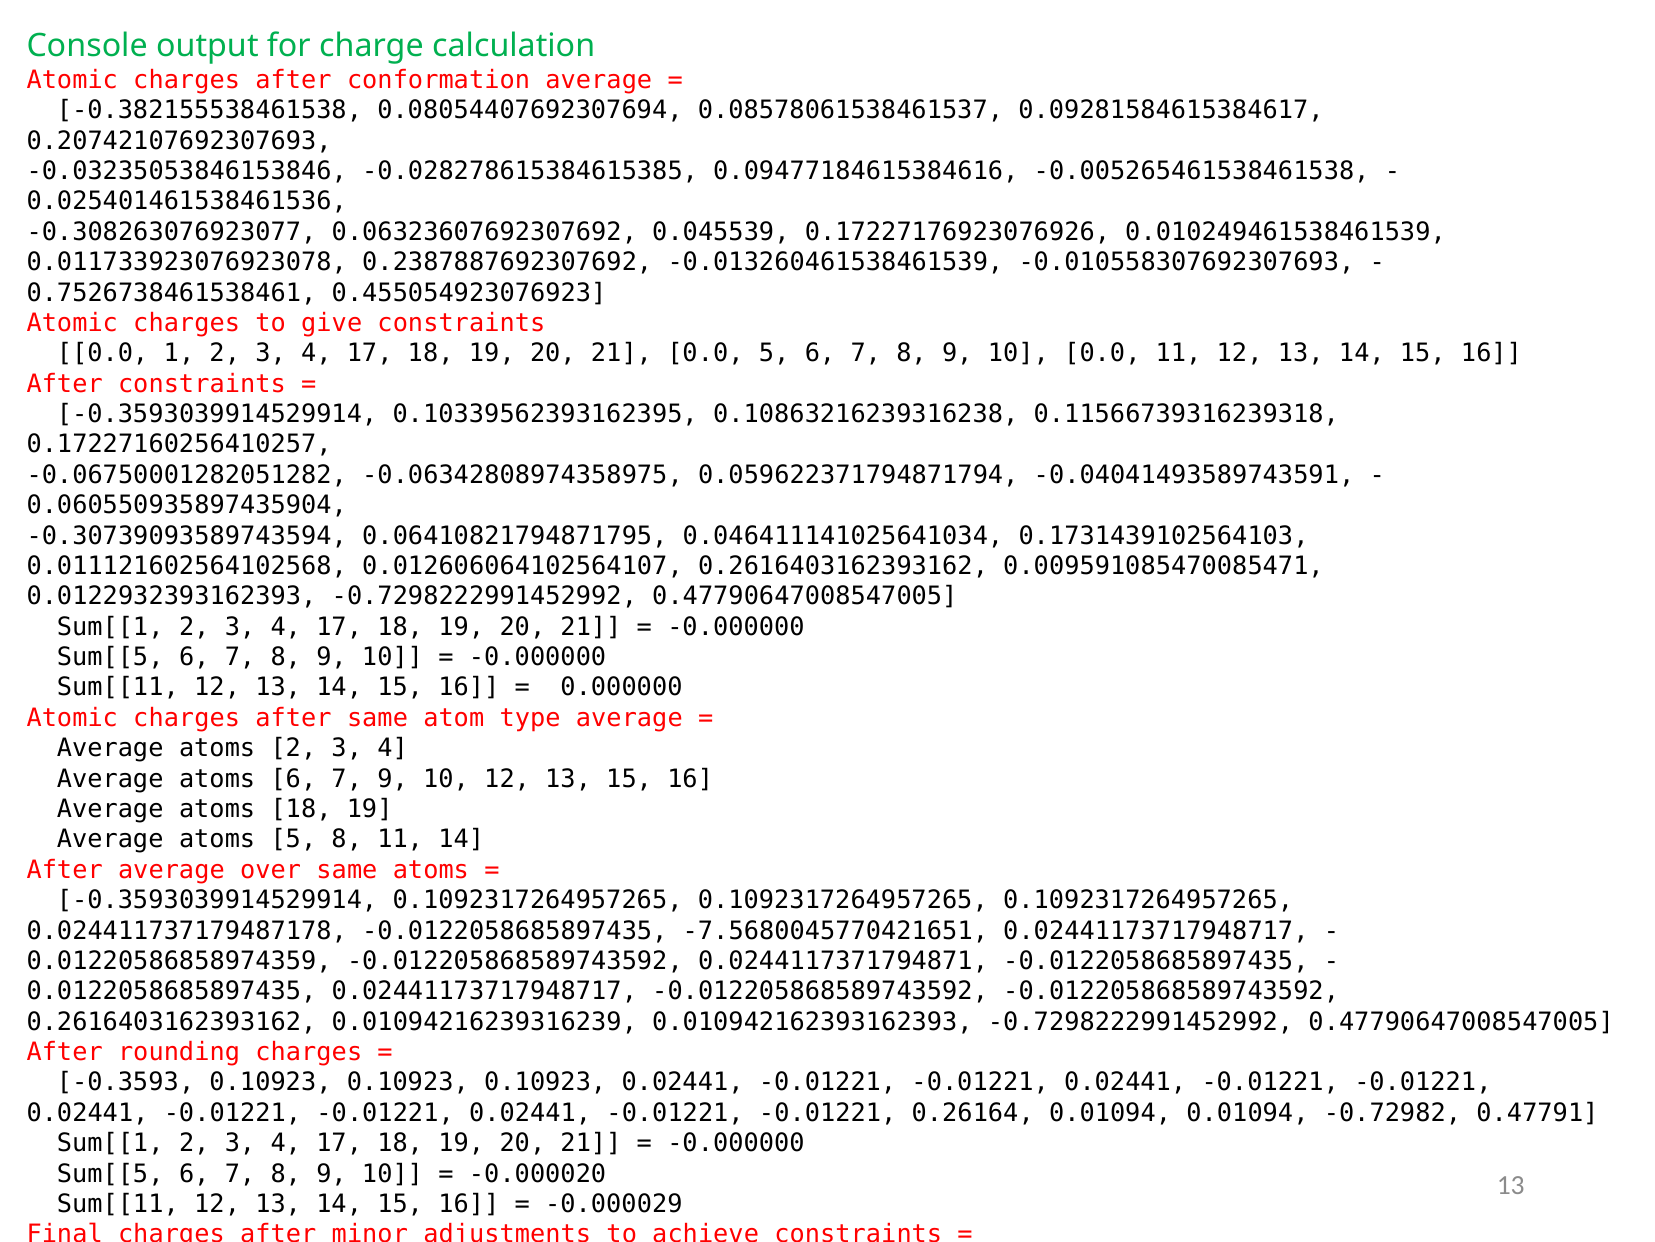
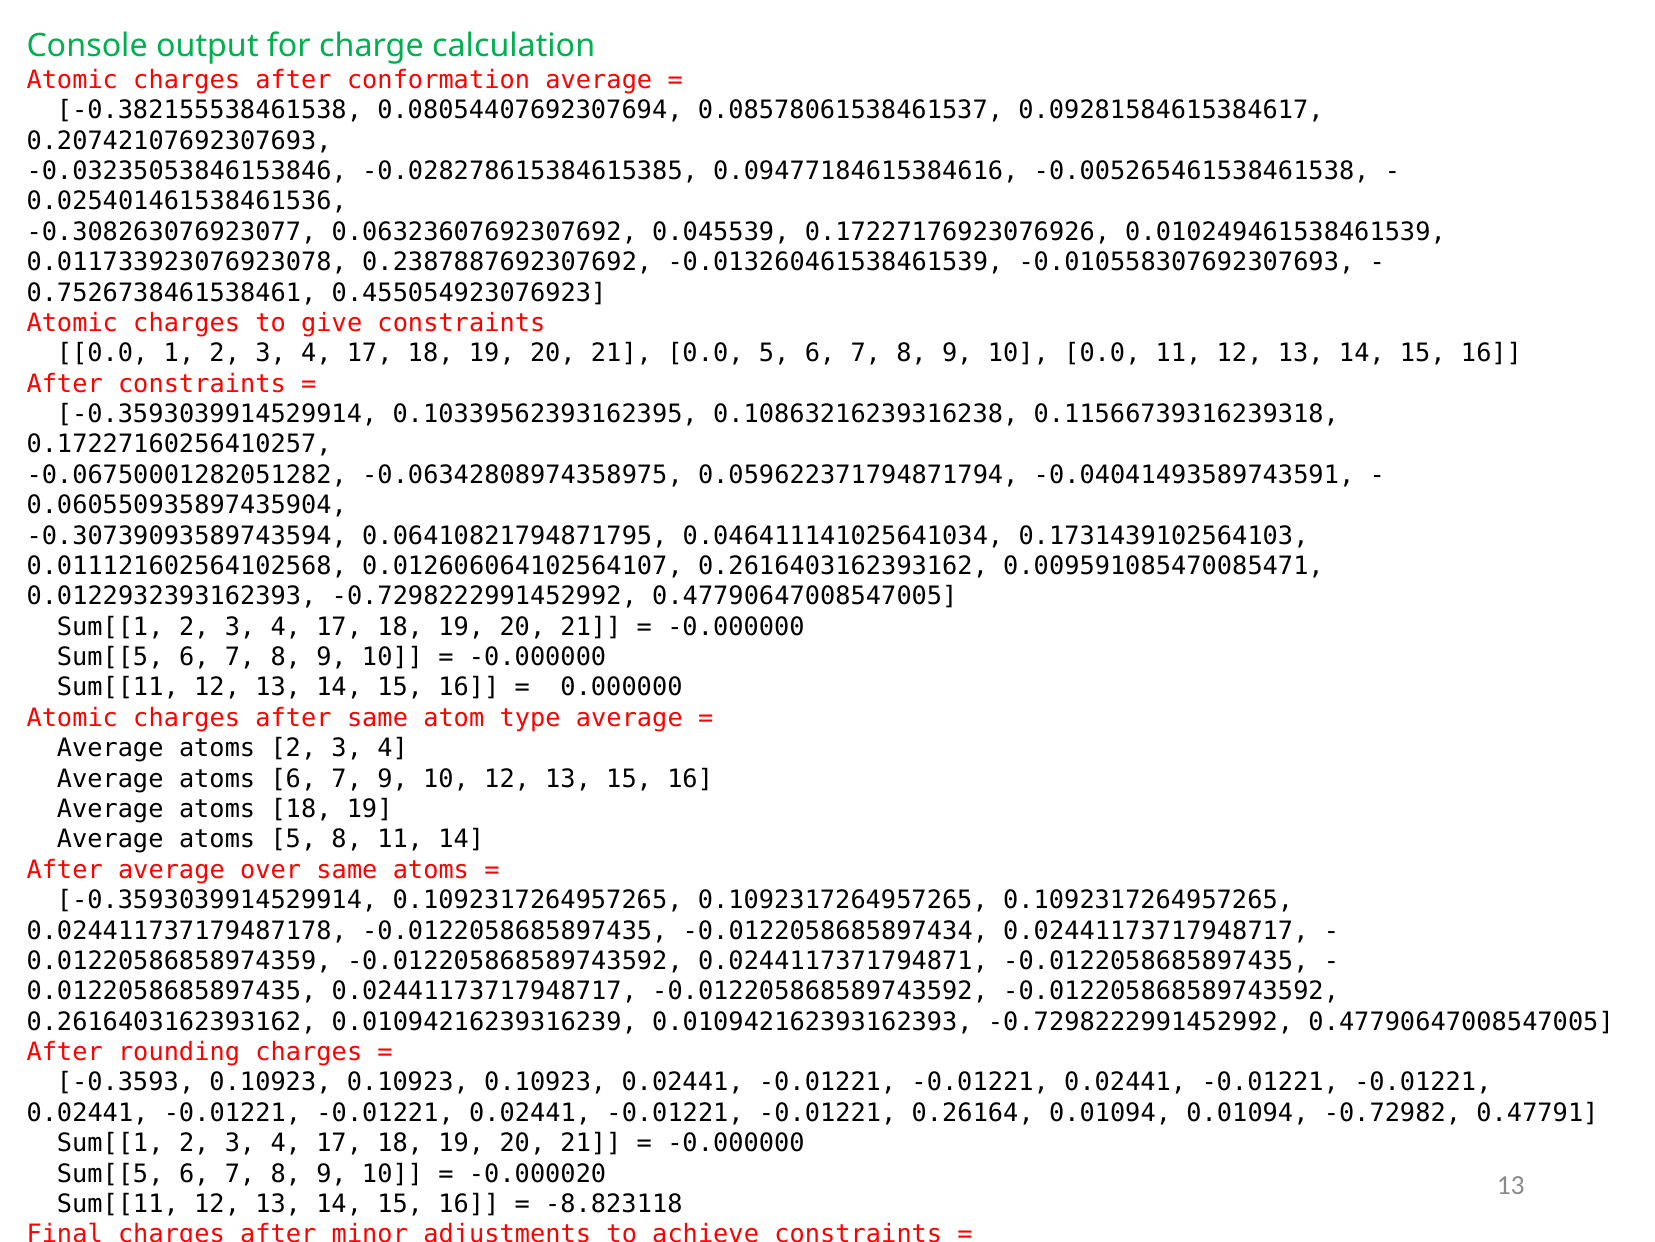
-7.5680045770421651: -7.5680045770421651 -> -0.0122058685897434
-0.000029: -0.000029 -> -8.823118
